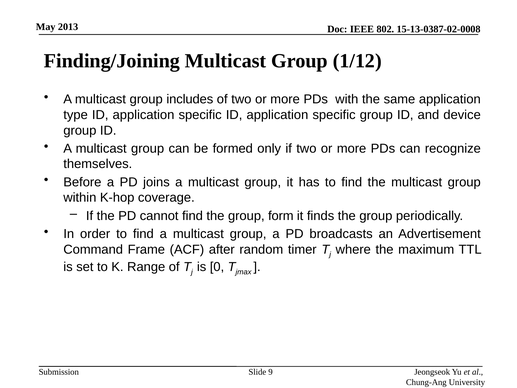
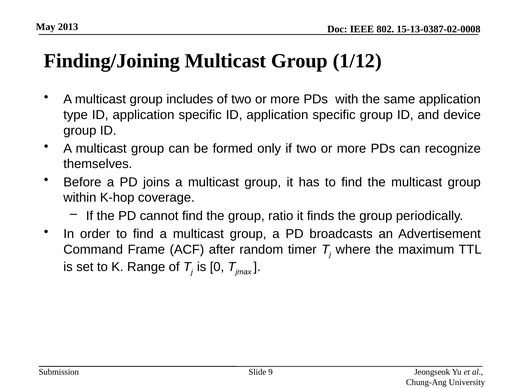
form: form -> ratio
